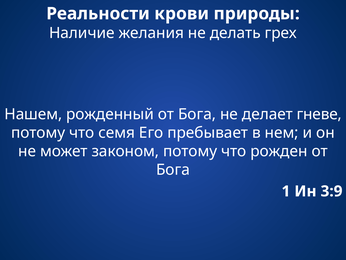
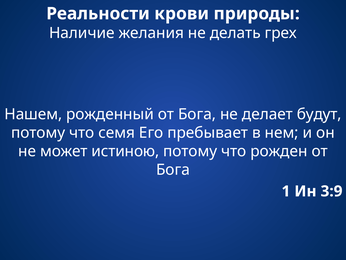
гневе: гневе -> будут
законом: законом -> истиною
